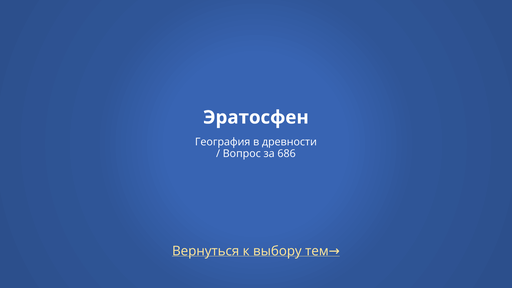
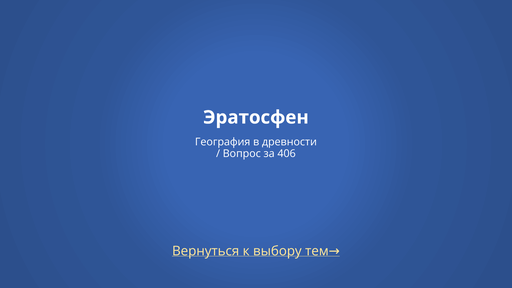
686: 686 -> 406
